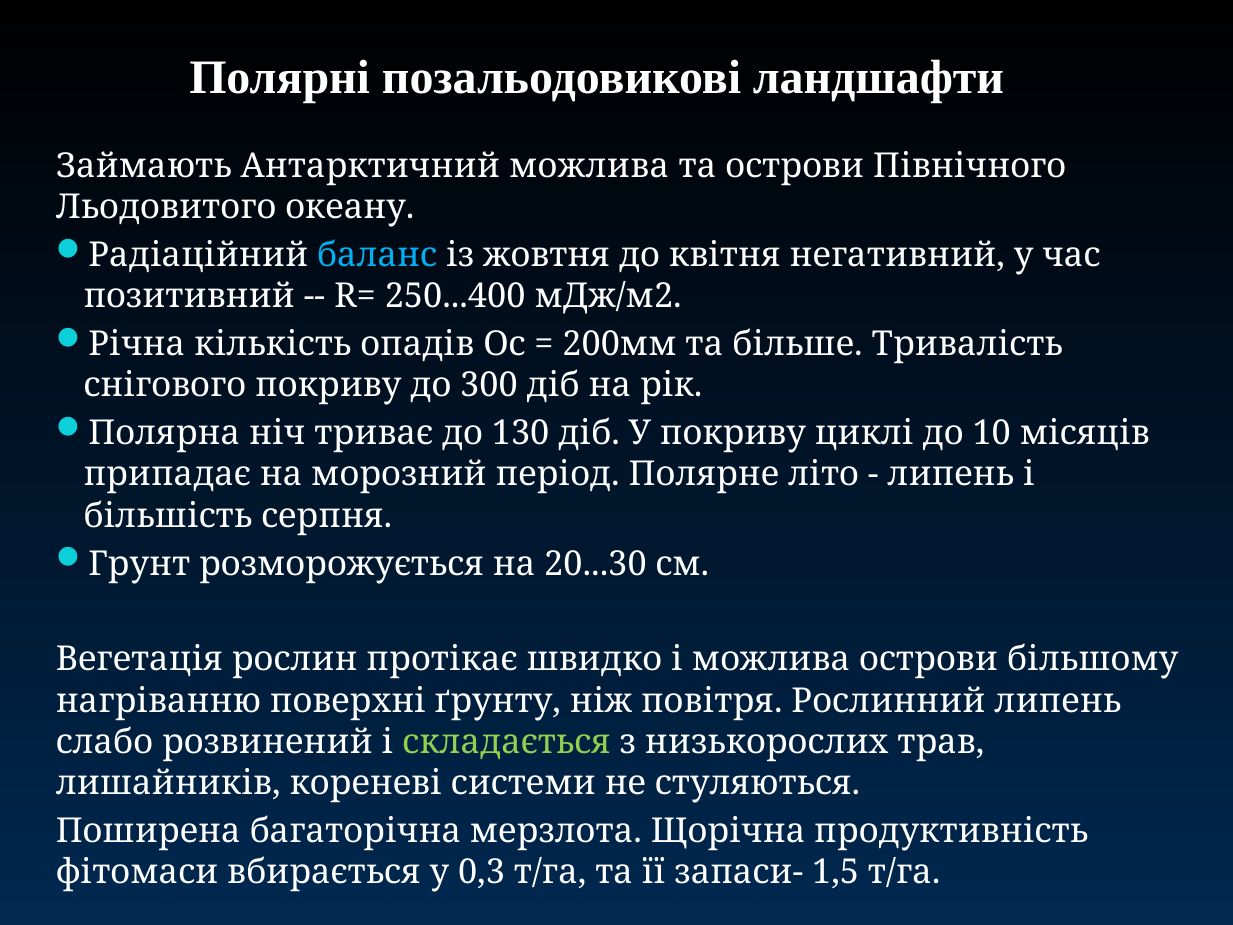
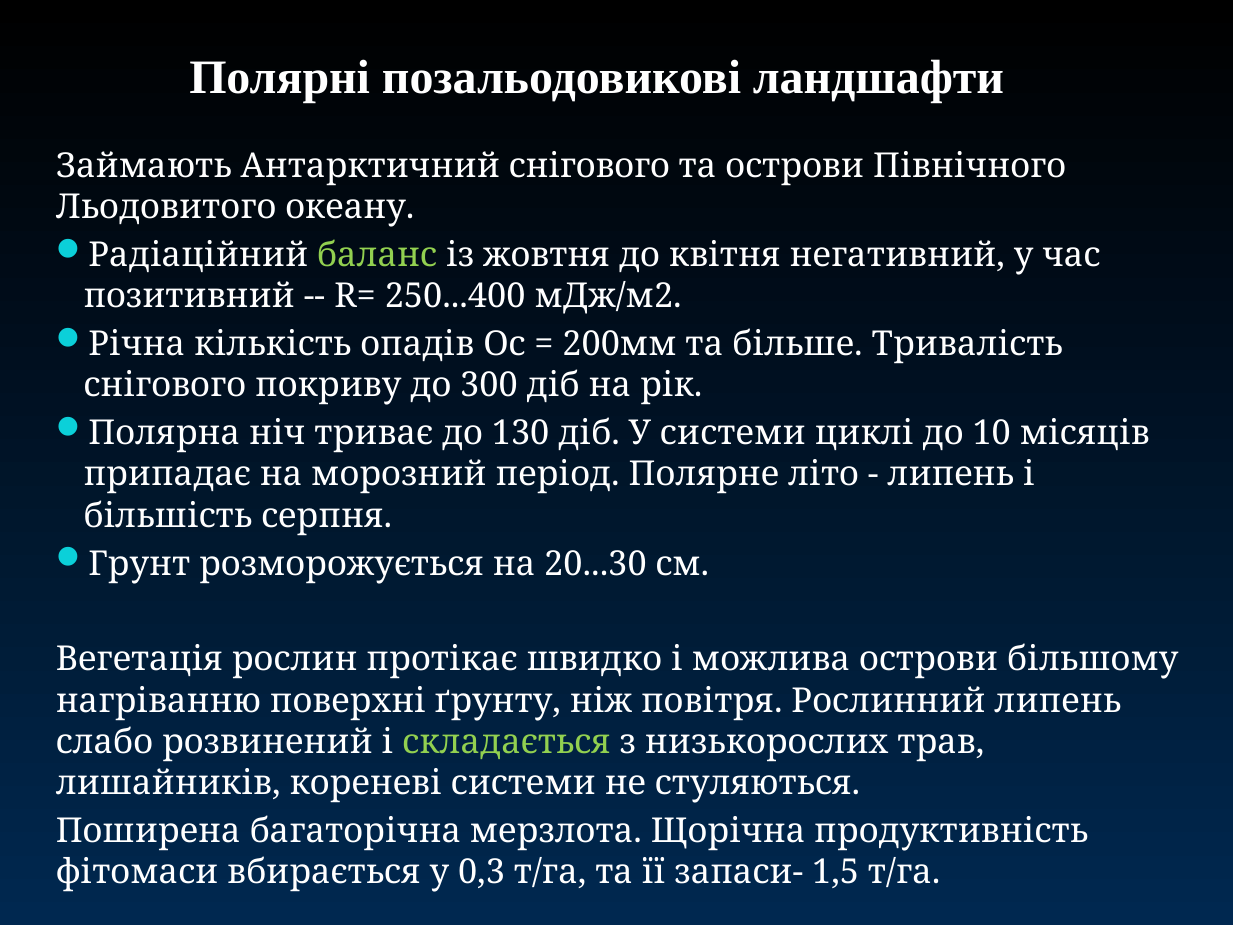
Антарктичний можлива: можлива -> снігового
баланс colour: light blue -> light green
У покриву: покриву -> системи
